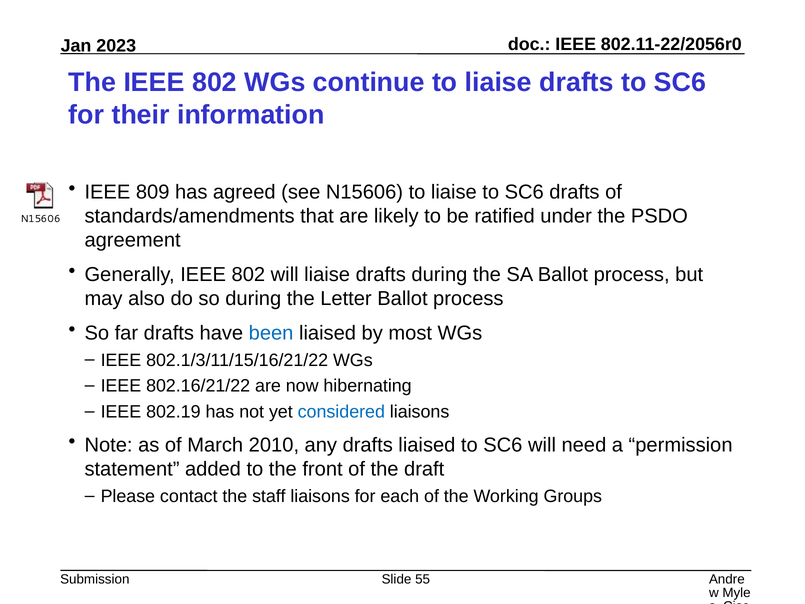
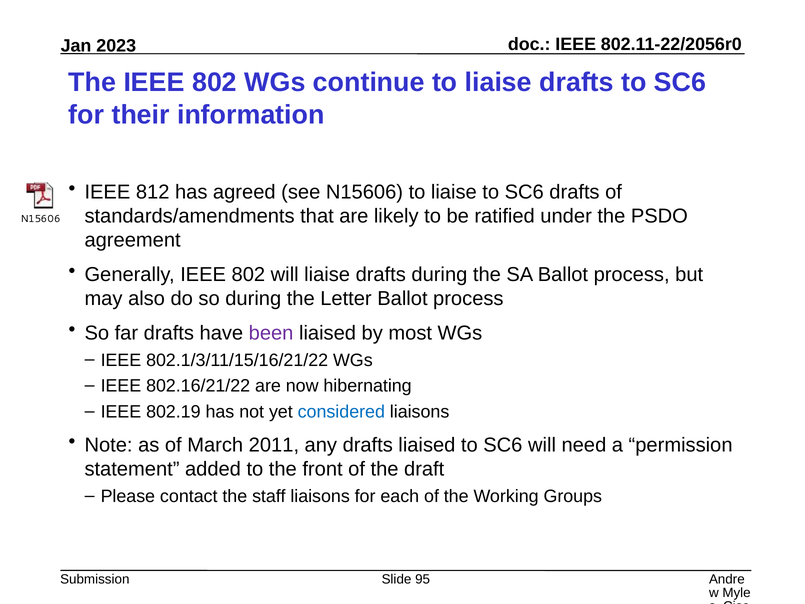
809: 809 -> 812
been colour: blue -> purple
2010: 2010 -> 2011
55: 55 -> 95
